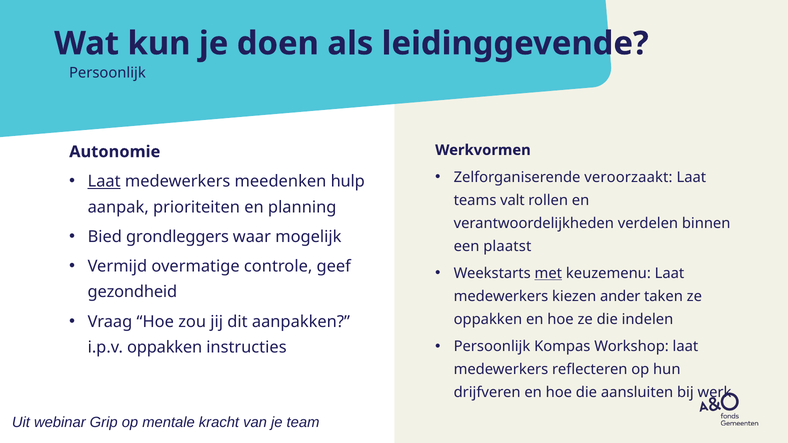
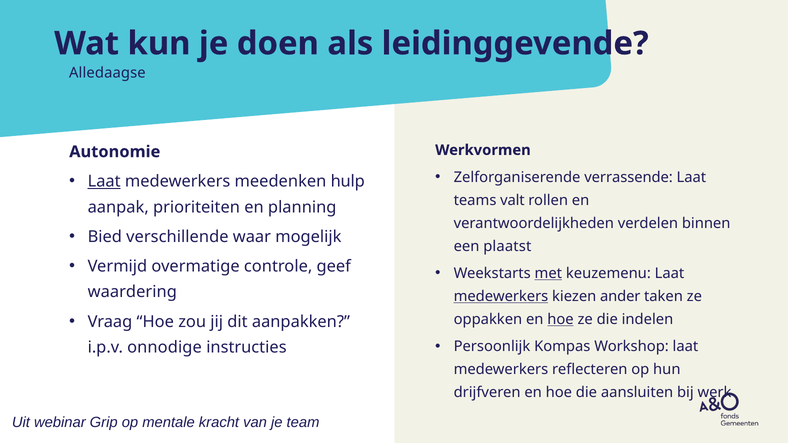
Persoonlijk at (107, 73): Persoonlijk -> Alledaagse
veroorzaakt: veroorzaakt -> verrassende
grondleggers: grondleggers -> verschillende
gezondheid: gezondheid -> waardering
medewerkers at (501, 297) underline: none -> present
hoe at (561, 320) underline: none -> present
i.p.v oppakken: oppakken -> onnodige
